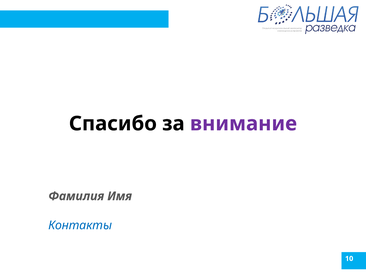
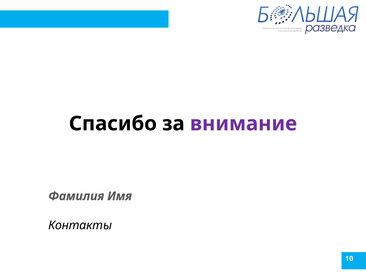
Контакты colour: blue -> black
